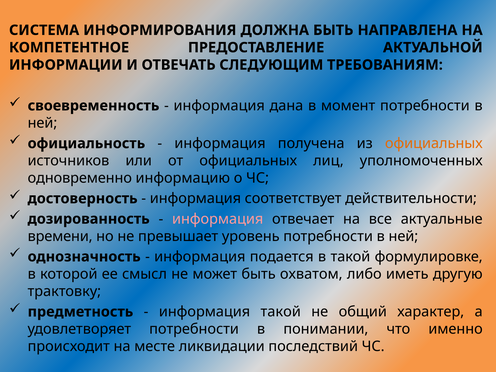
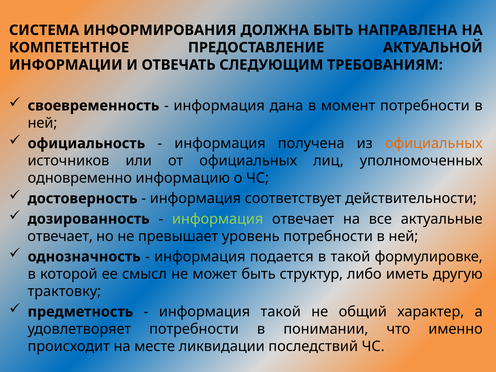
информация at (218, 219) colour: pink -> light green
времени at (60, 236): времени -> отвечает
охватом: охватом -> структур
